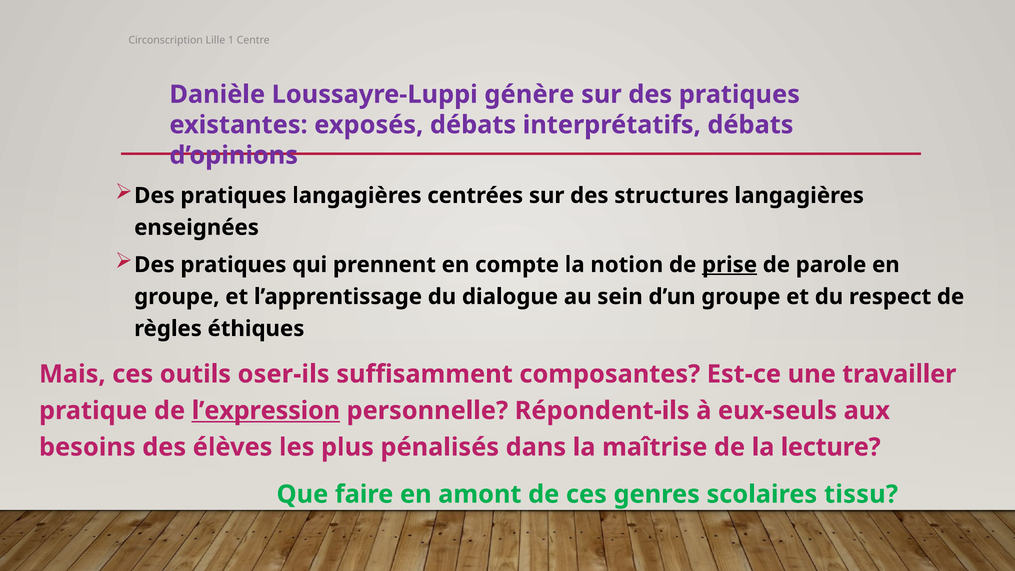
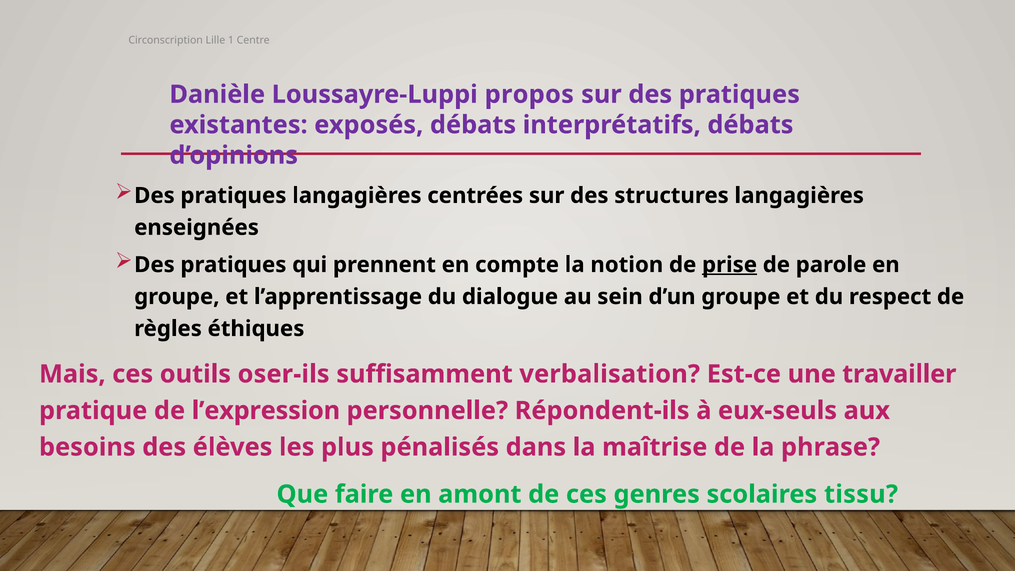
génère: génère -> propos
composantes: composantes -> verbalisation
l’expression underline: present -> none
lecture: lecture -> phrase
